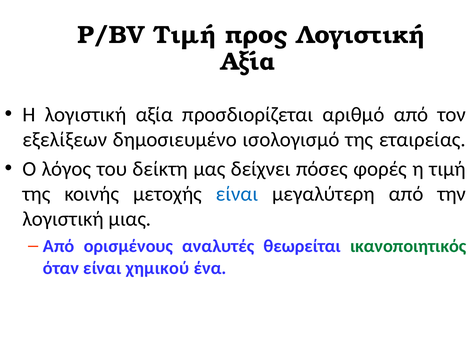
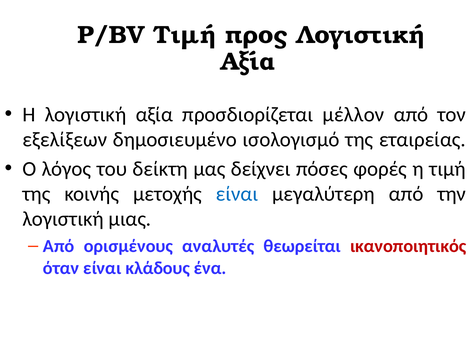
αριθμό: αριθμό -> μέλλον
ικανοποιητικός colour: green -> red
χημικού: χημικού -> κλάδους
